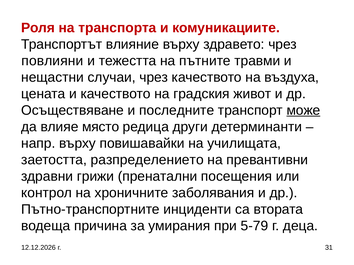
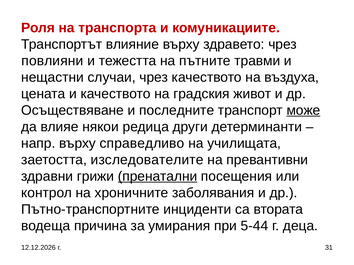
място: място -> някои
повишавайки: повишавайки -> справедливо
разпределението: разпределението -> изследователите
пренатални underline: none -> present
5-79: 5-79 -> 5-44
